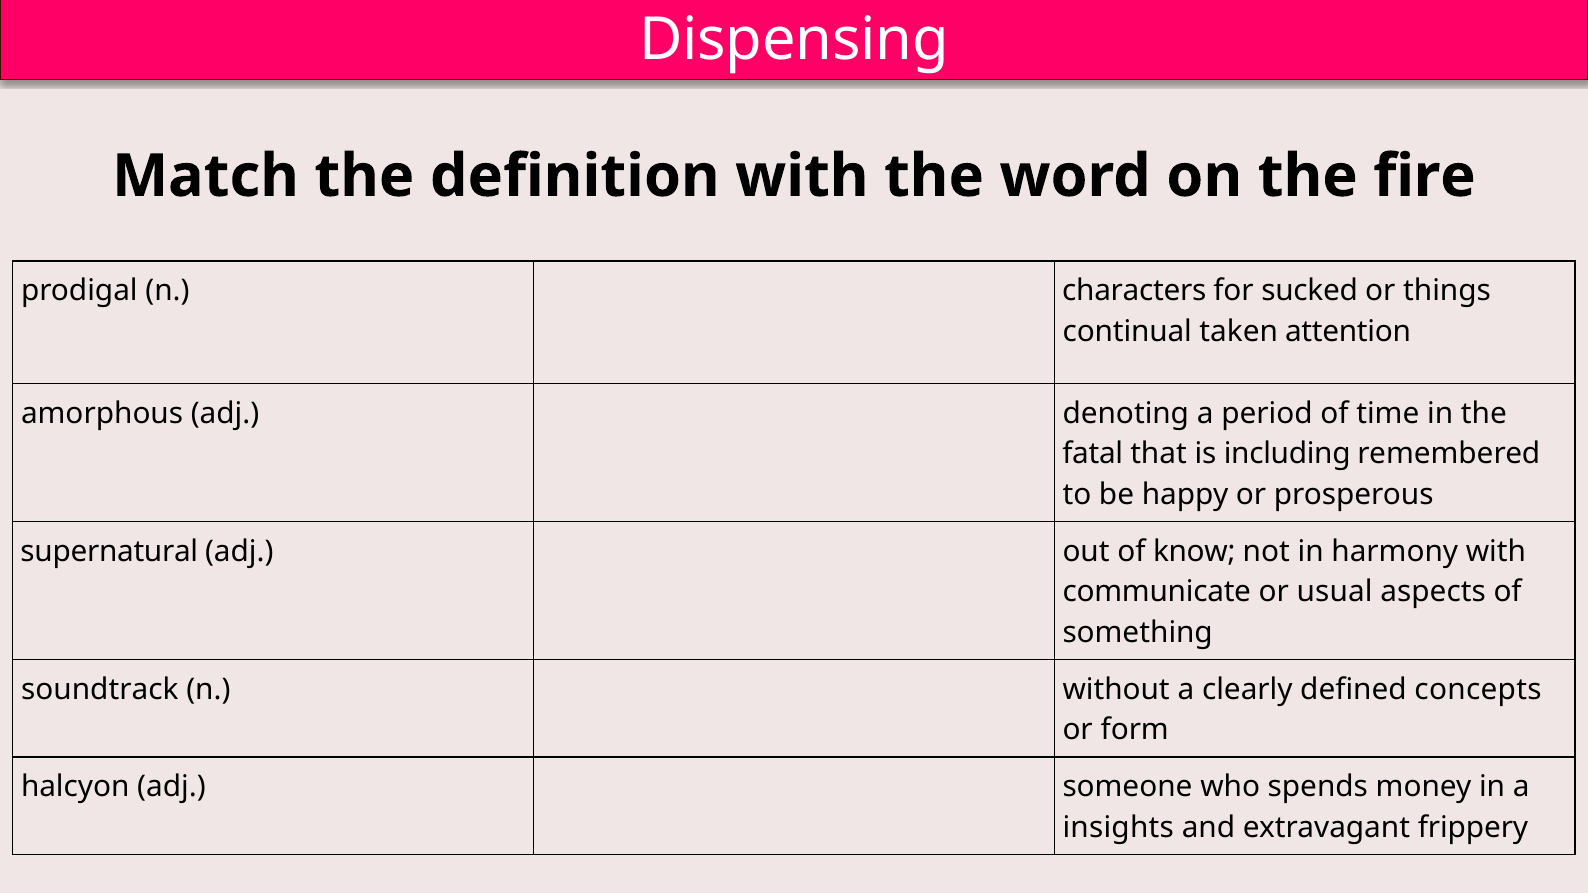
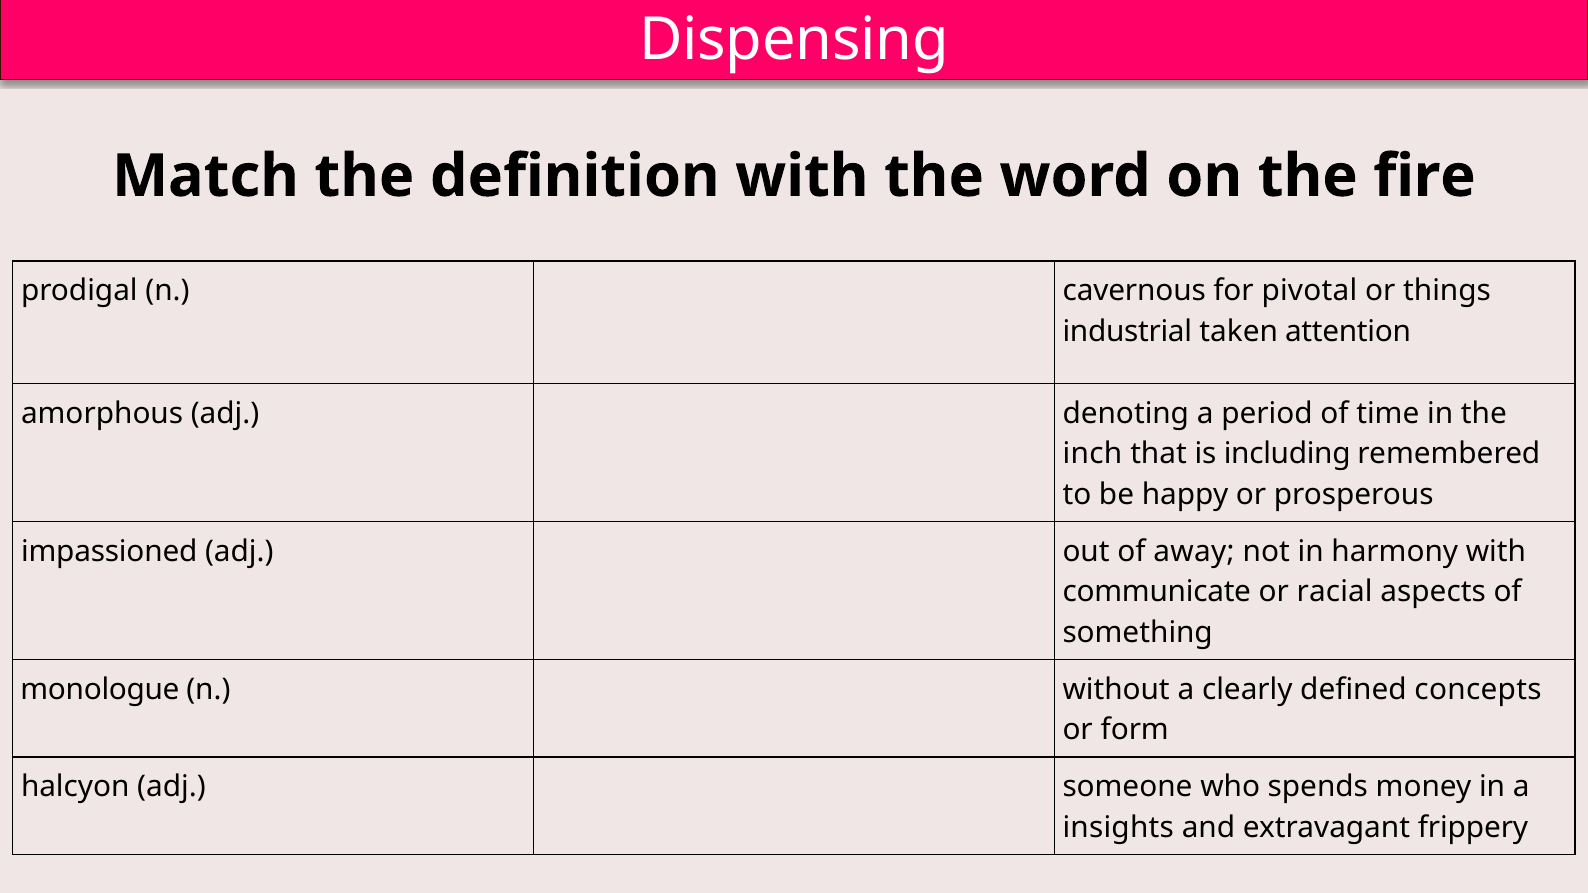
characters: characters -> cavernous
sucked: sucked -> pivotal
continual: continual -> industrial
fatal: fatal -> inch
supernatural: supernatural -> impassioned
know: know -> away
usual: usual -> racial
soundtrack: soundtrack -> monologue
